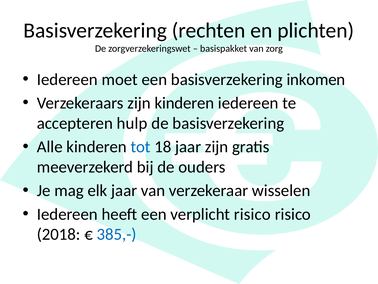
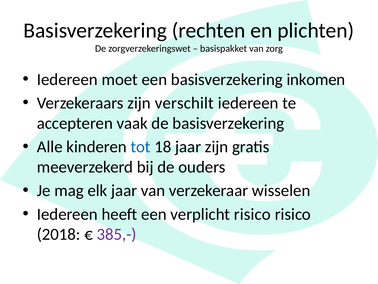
zijn kinderen: kinderen -> verschilt
hulp: hulp -> vaak
385,- colour: blue -> purple
